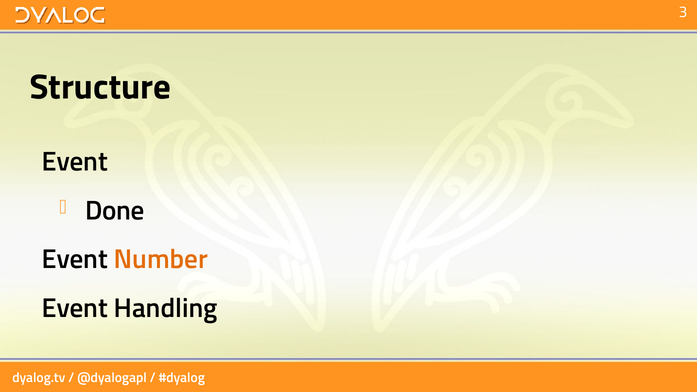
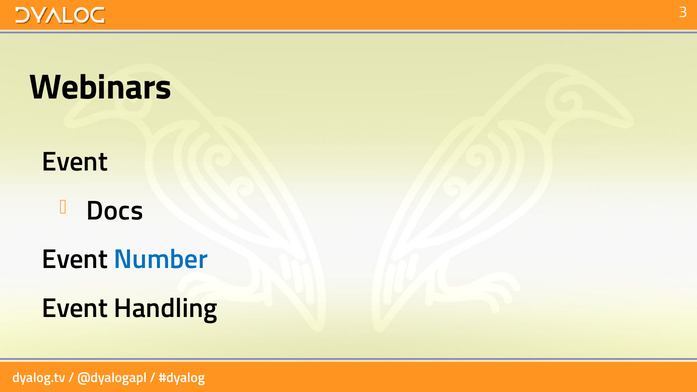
Structure: Structure -> Webinars
Done: Done -> Docs
Number colour: orange -> blue
